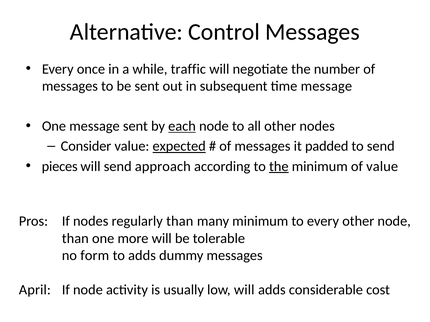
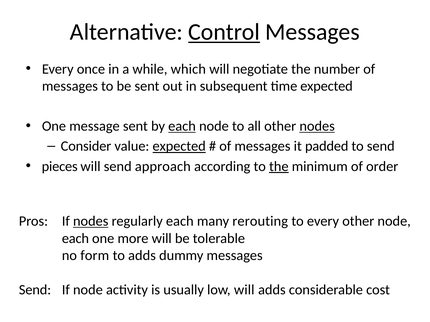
Control underline: none -> present
traffic: traffic -> which
time message: message -> expected
nodes at (317, 126) underline: none -> present
of value: value -> order
nodes at (91, 222) underline: none -> present
regularly than: than -> each
many minimum: minimum -> rerouting
than at (75, 239): than -> each
April at (35, 290): April -> Send
